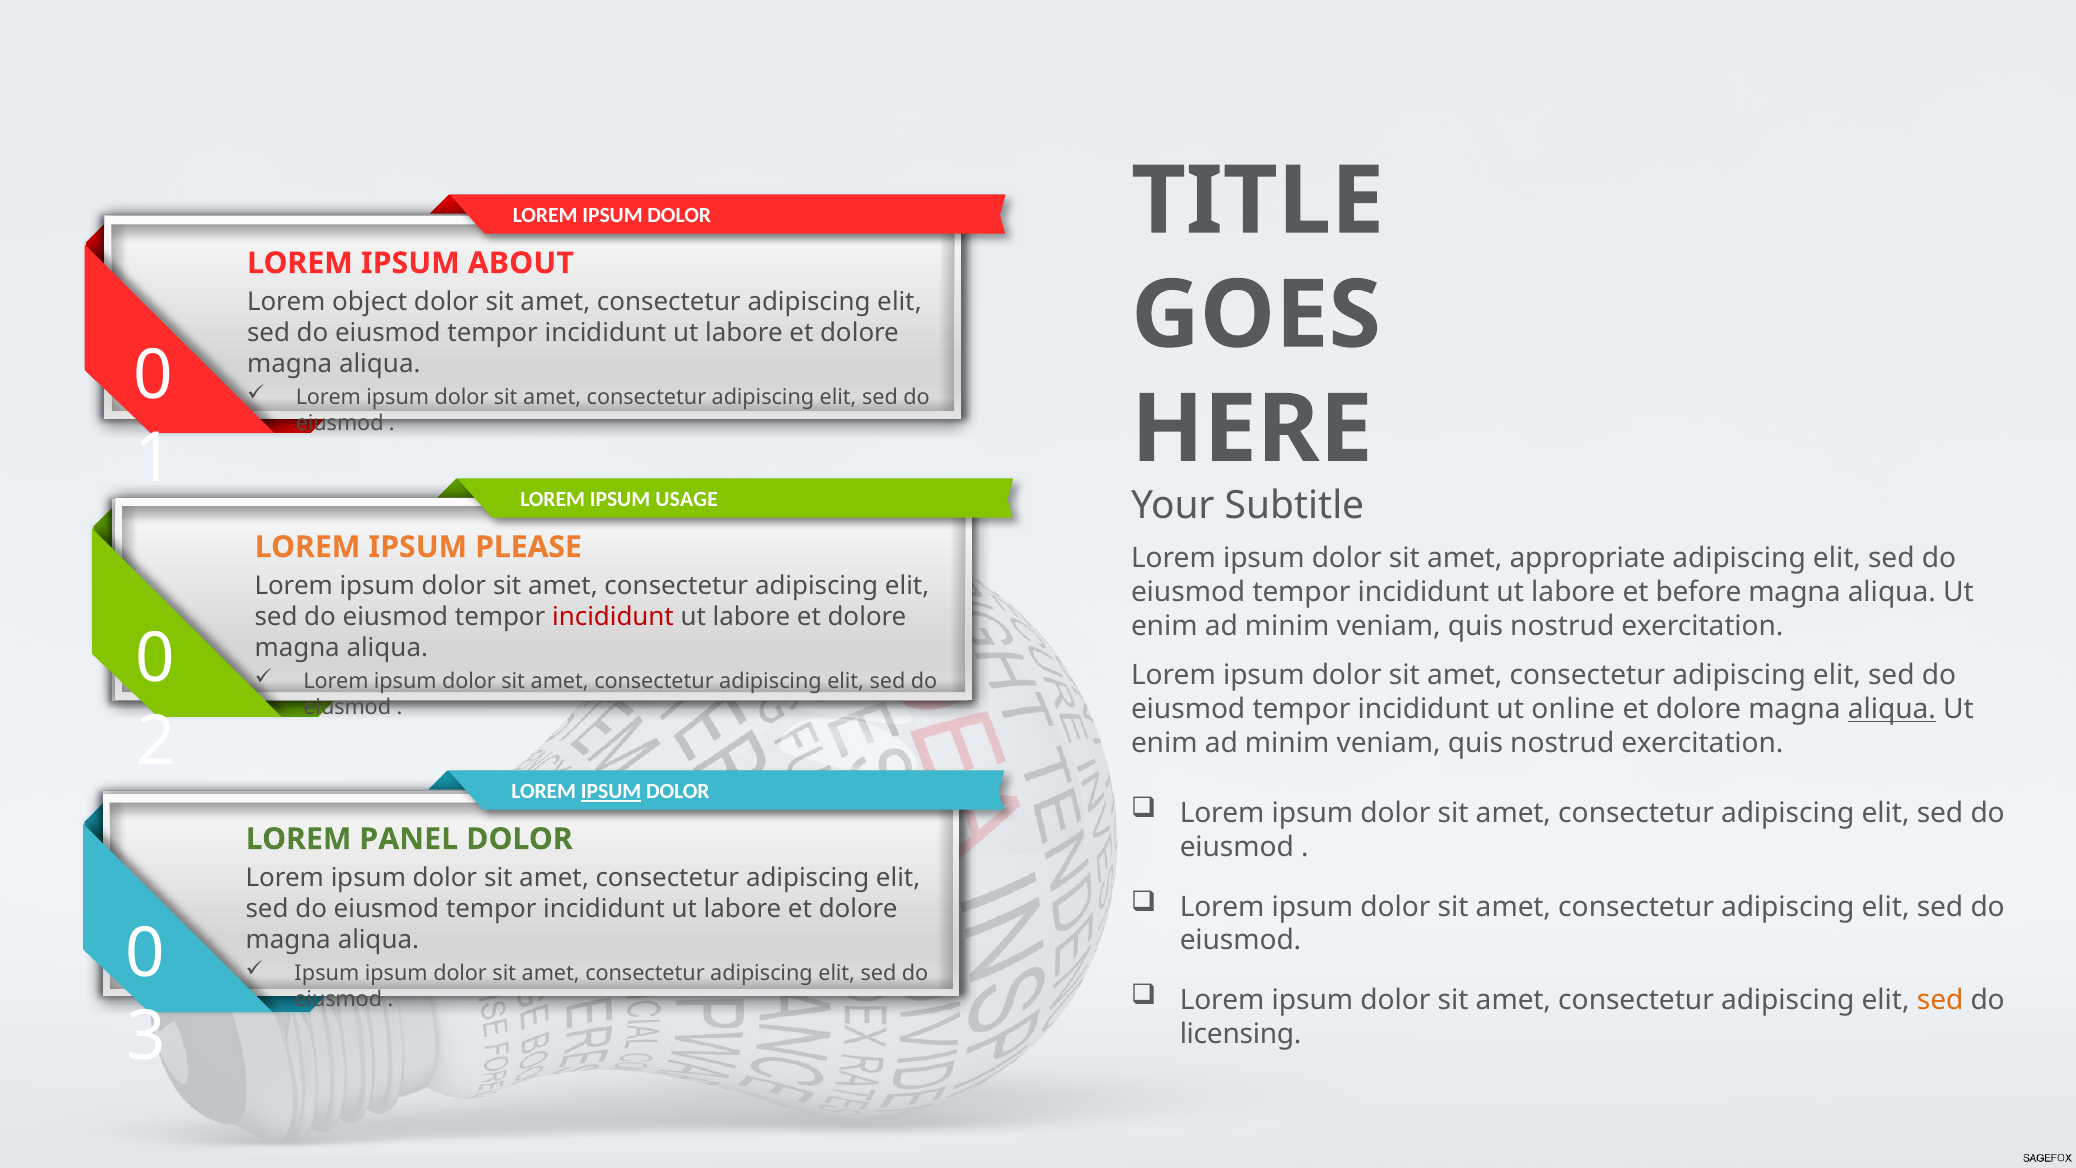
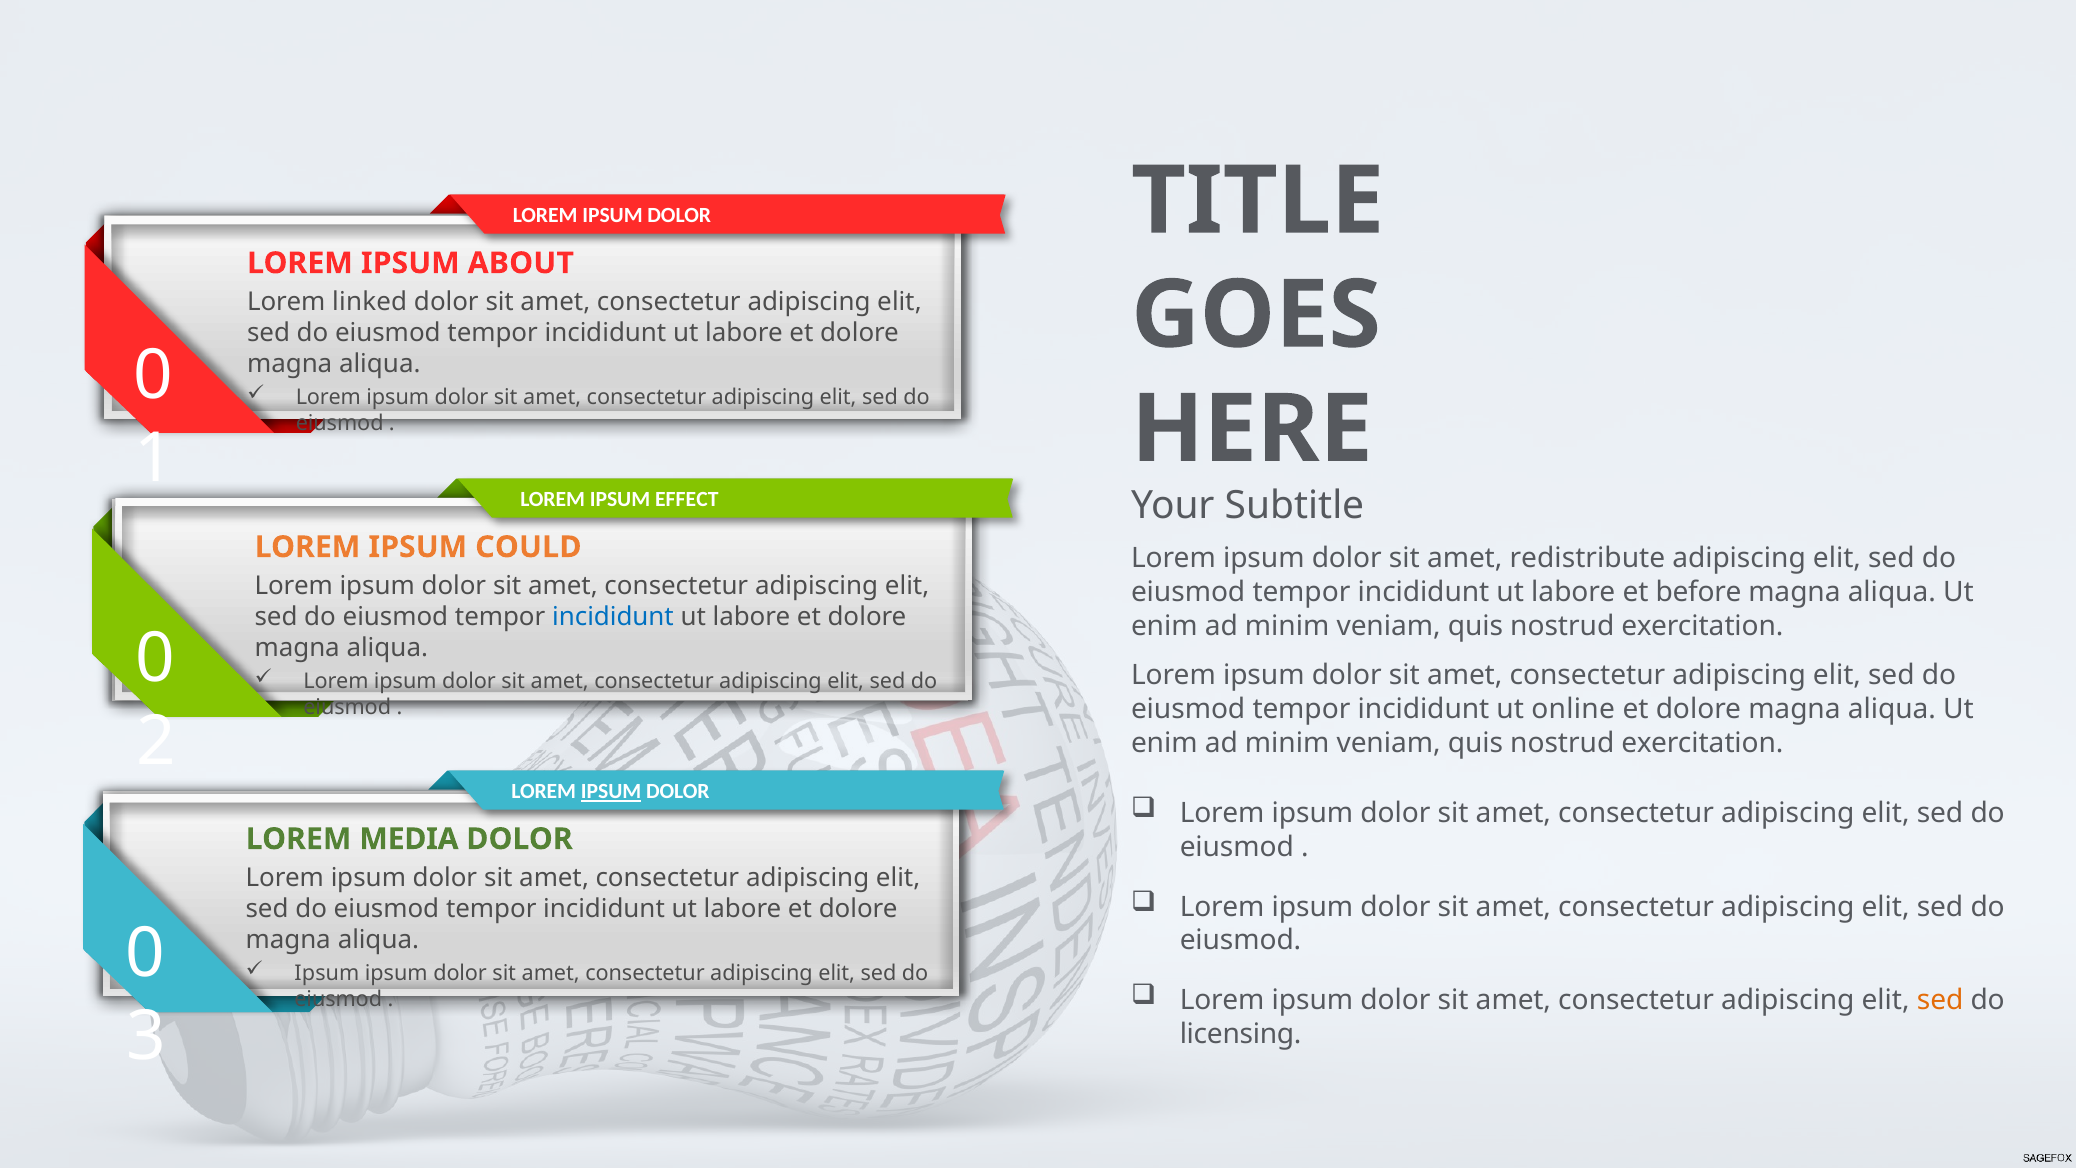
object: object -> linked
USAGE: USAGE -> EFFECT
PLEASE: PLEASE -> COULD
appropriate: appropriate -> redistribute
incididunt at (613, 617) colour: red -> blue
aliqua at (1892, 709) underline: present -> none
PANEL: PANEL -> MEDIA
